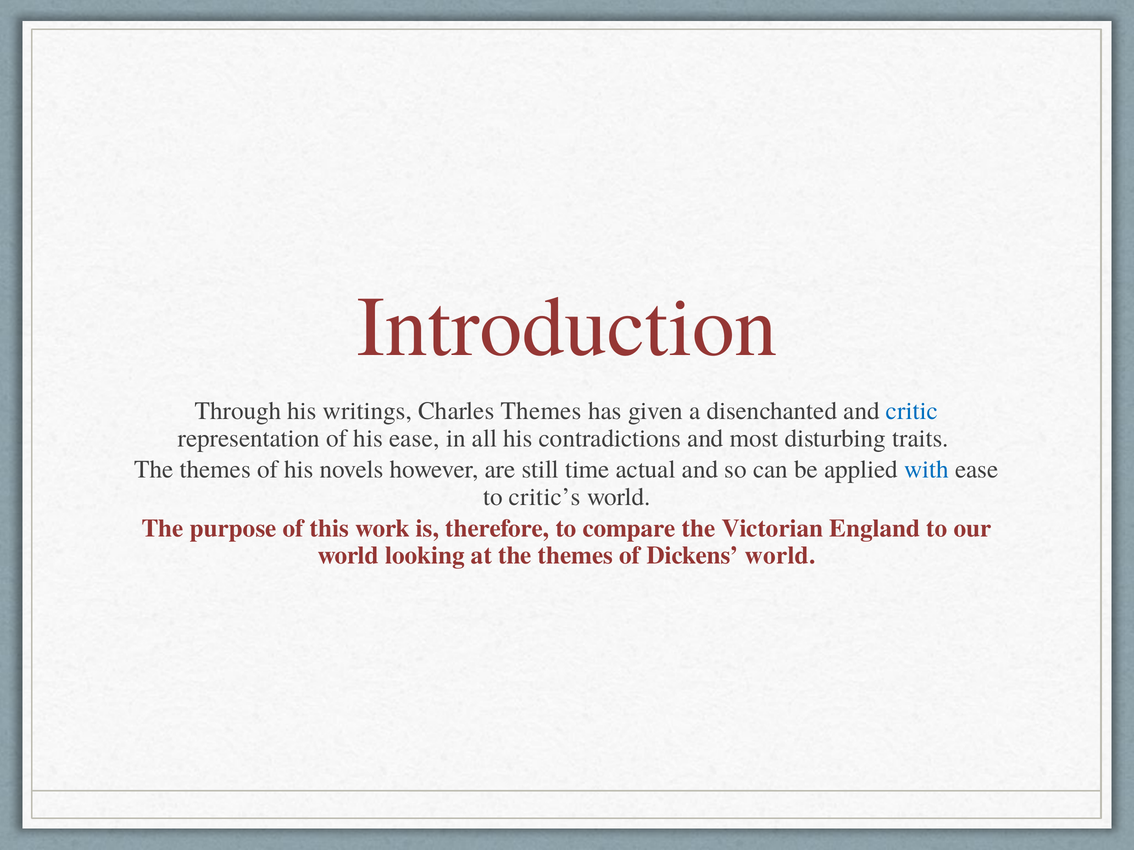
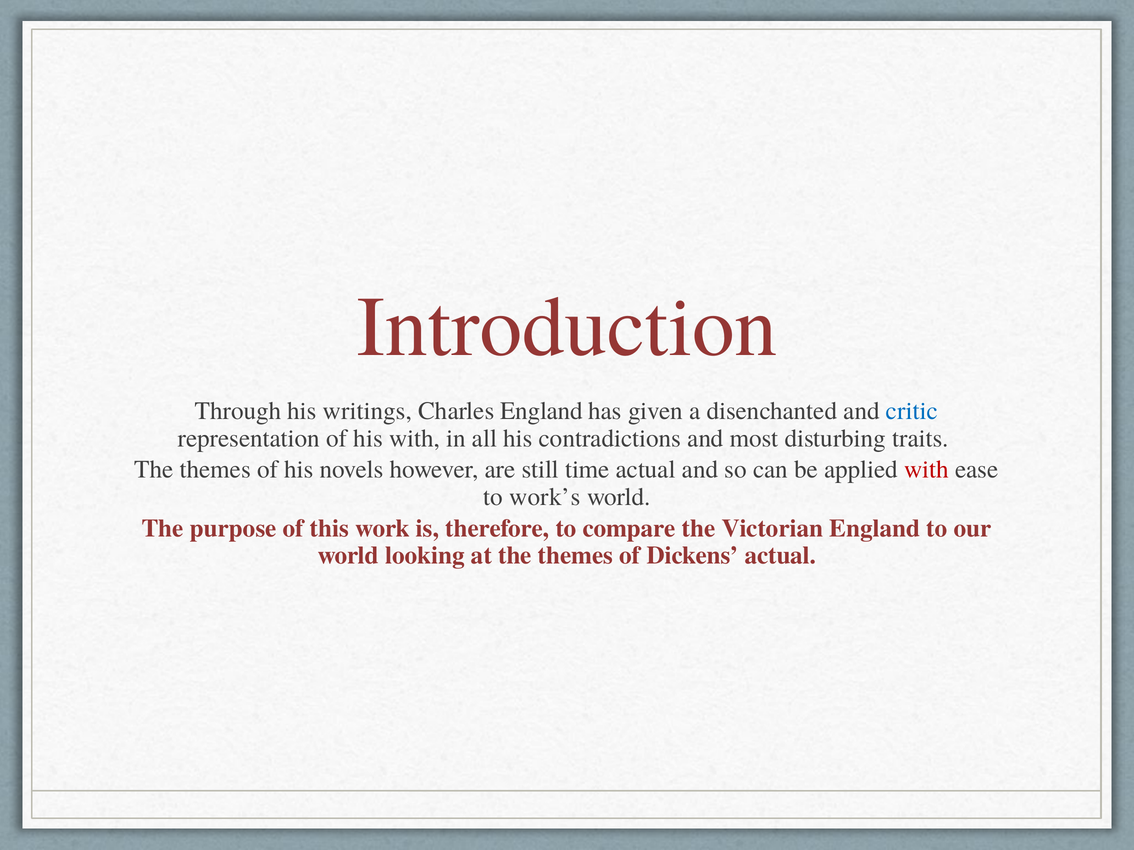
Charles Themes: Themes -> England
his ease: ease -> with
with at (927, 470) colour: blue -> red
critic’s: critic’s -> work’s
Dickens world: world -> actual
